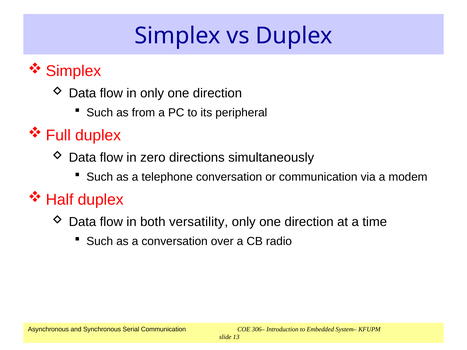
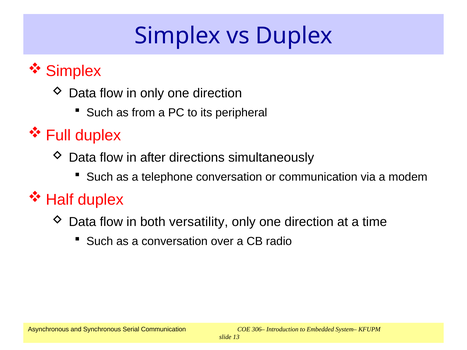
zero: zero -> after
